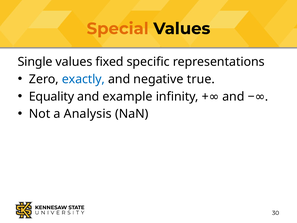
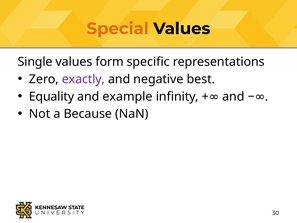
fixed: fixed -> form
exactly colour: blue -> purple
true: true -> best
Analysis: Analysis -> Because
